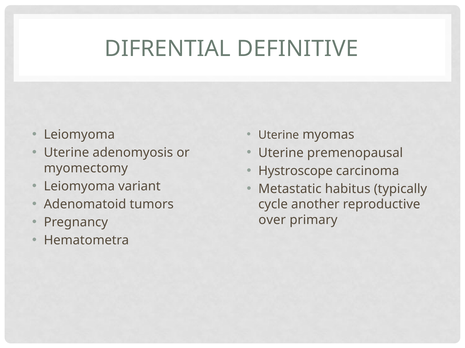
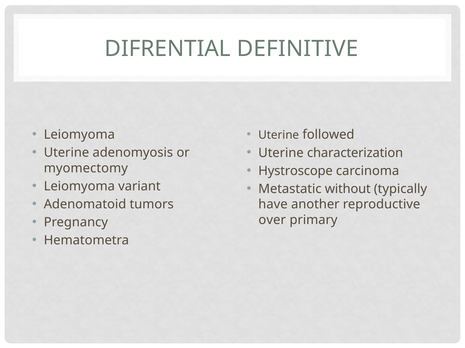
myomas: myomas -> followed
premenopausal: premenopausal -> characterization
habitus: habitus -> without
cycle: cycle -> have
